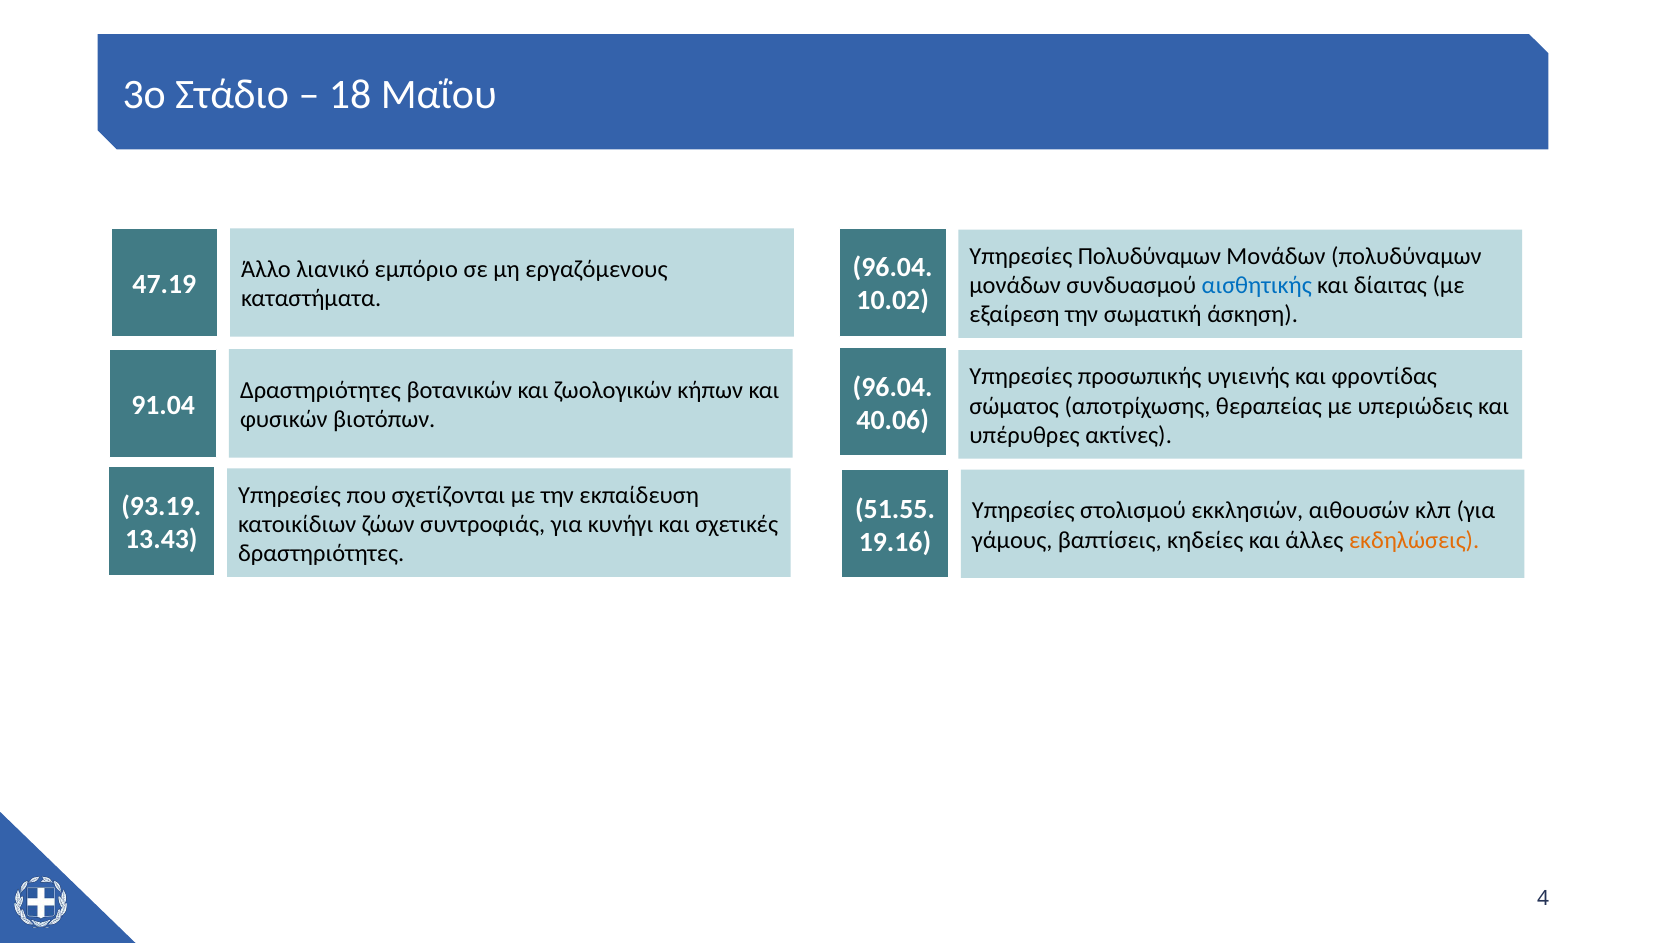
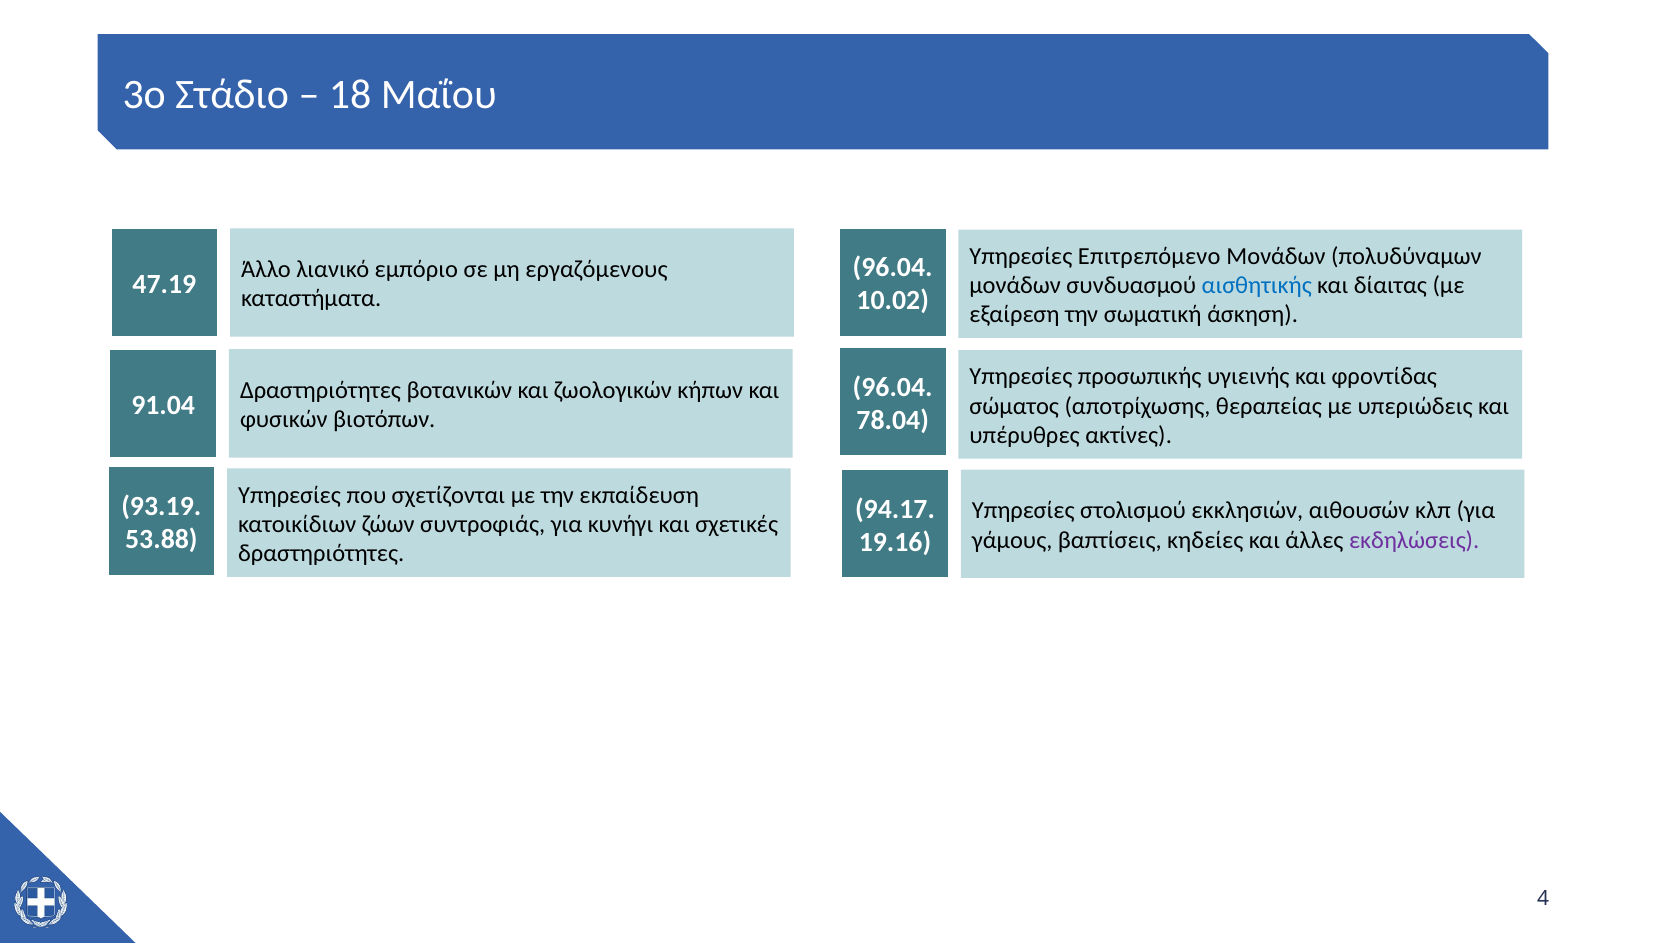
Υπηρεσίες Πολυδύναμων: Πολυδύναμων -> Επιτρεπόμενο
40.06: 40.06 -> 78.04
51.55: 51.55 -> 94.17
13.43: 13.43 -> 53.88
εκδηλώσεις colour: orange -> purple
